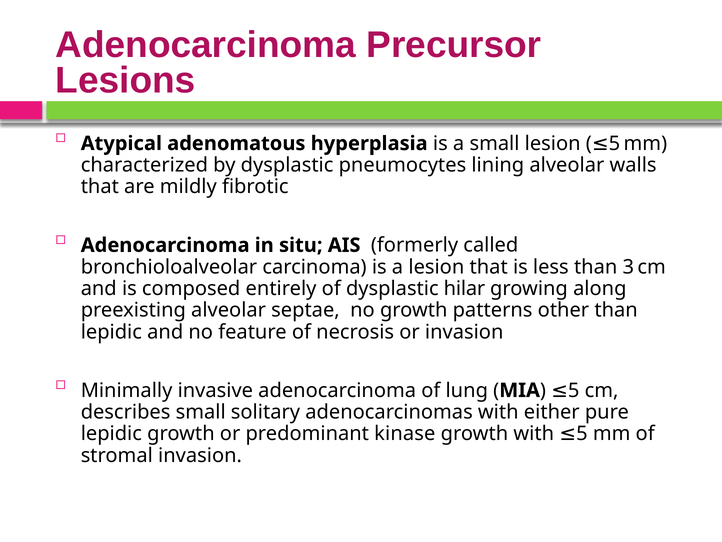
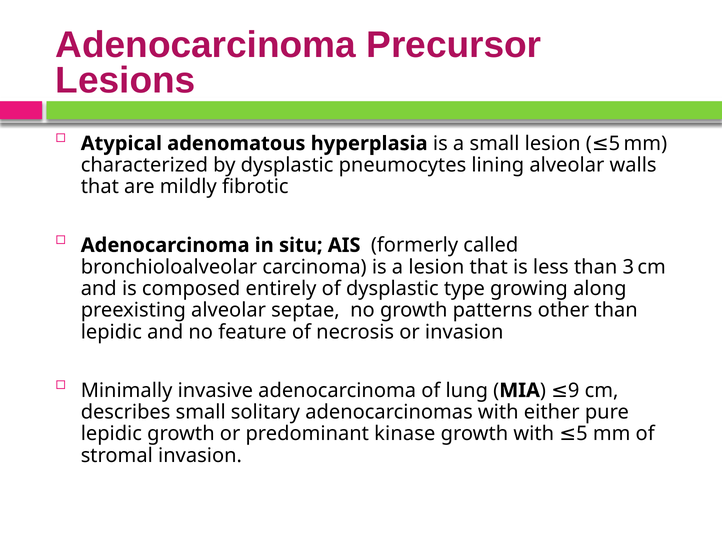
hilar: hilar -> type
5 at (574, 390): 5 -> 9
